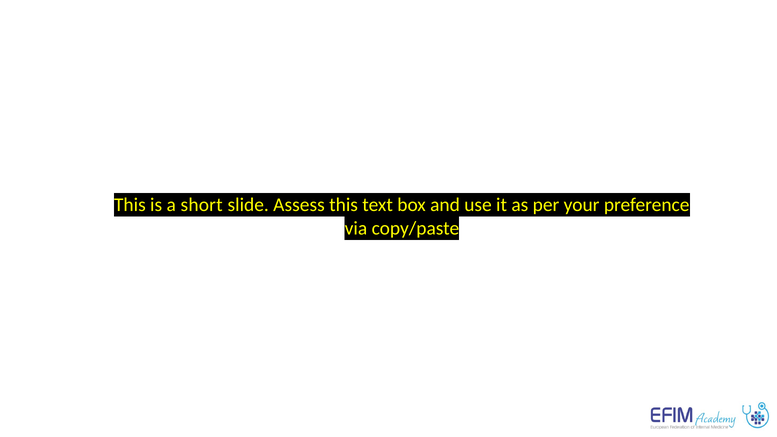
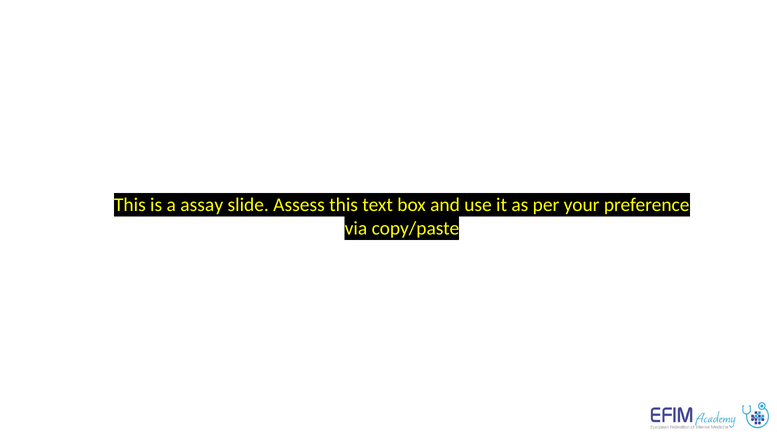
short: short -> assay
